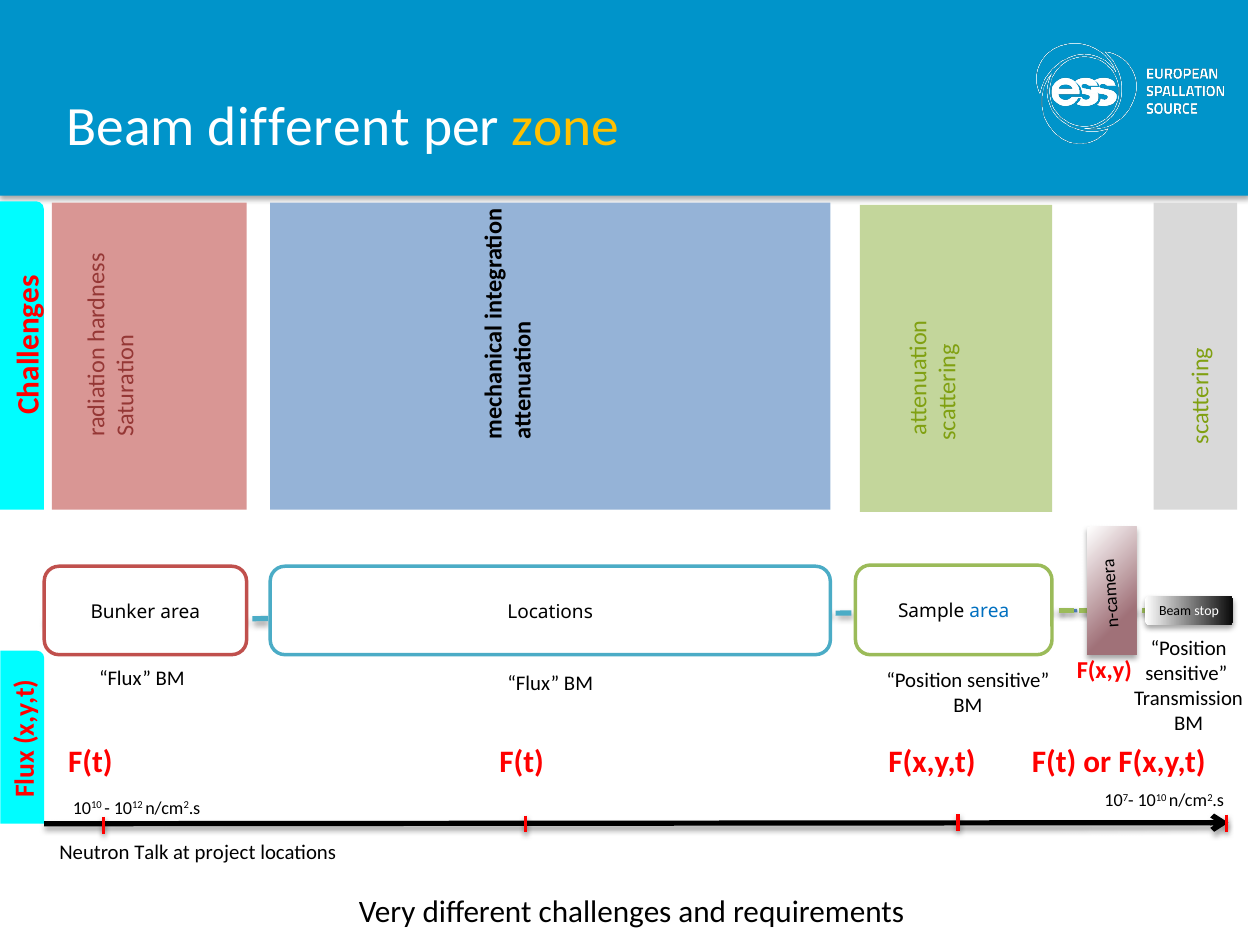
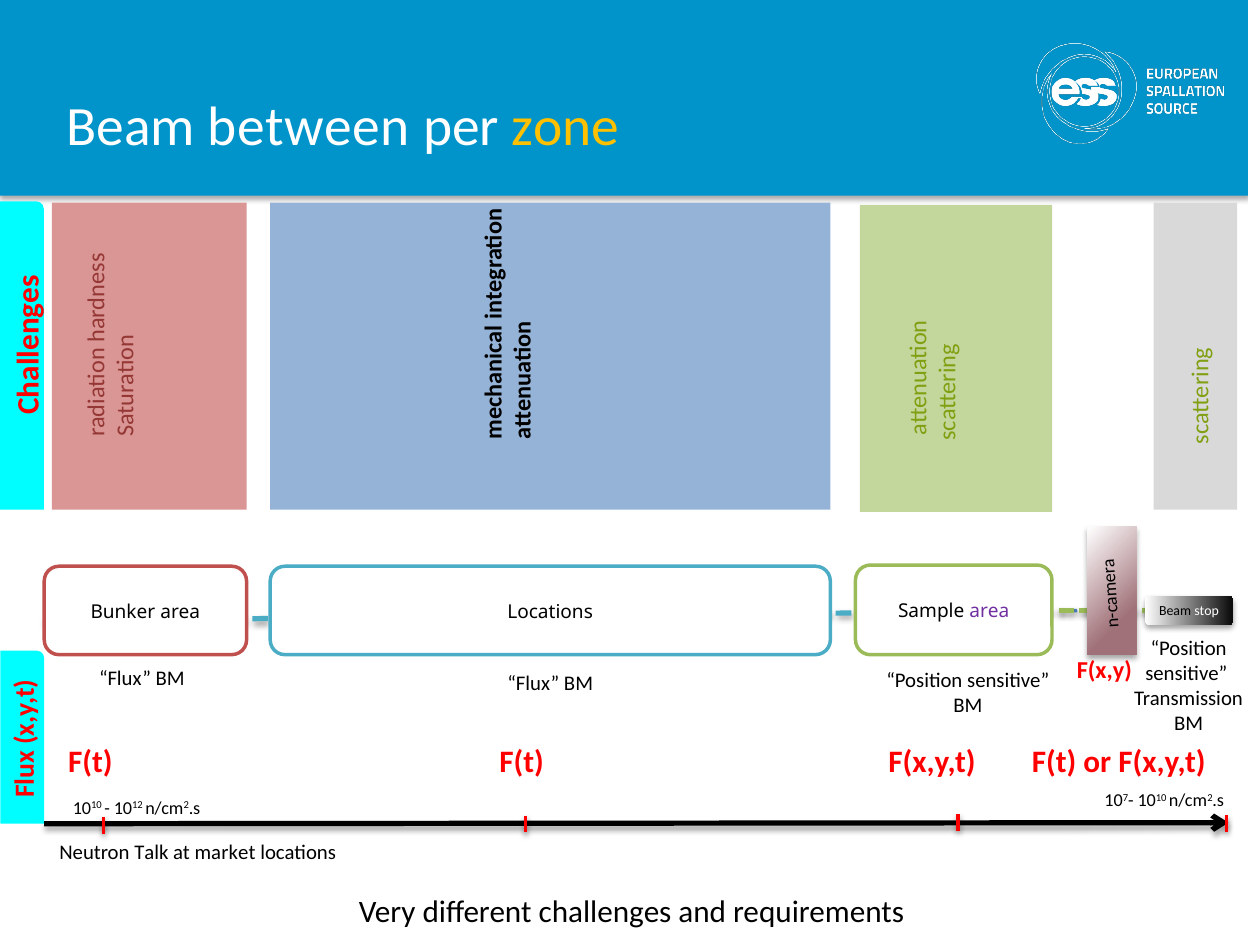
Beam different: different -> between
area at (989, 611) colour: blue -> purple
project: project -> market
